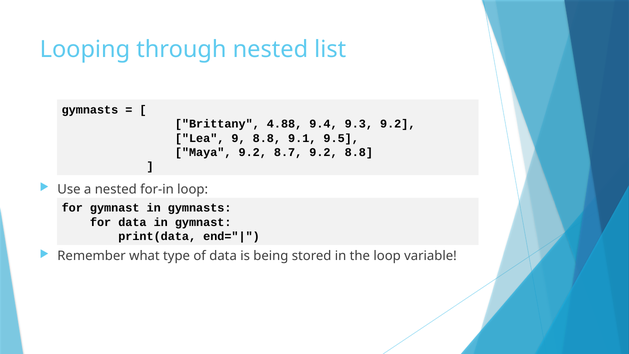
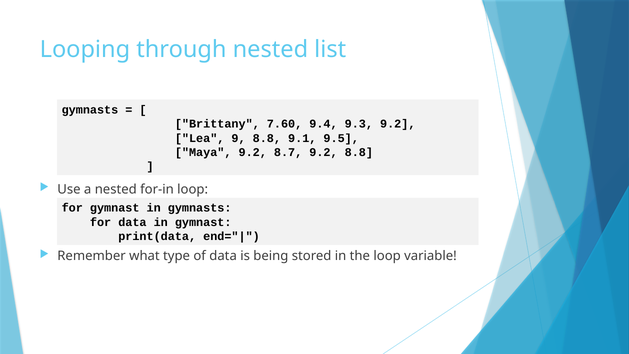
4.88: 4.88 -> 7.60
